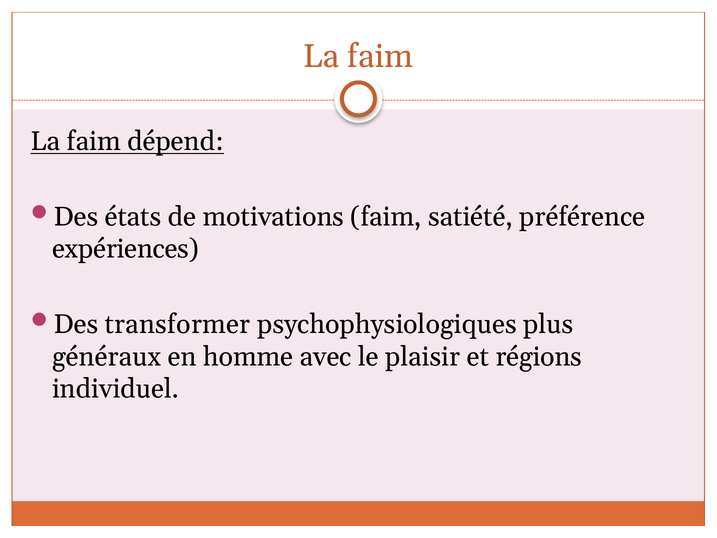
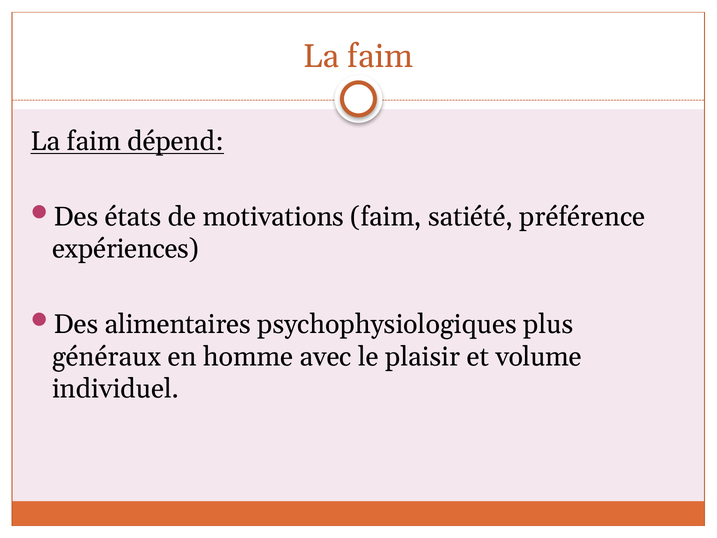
transformer: transformer -> alimentaires
régions: régions -> volume
